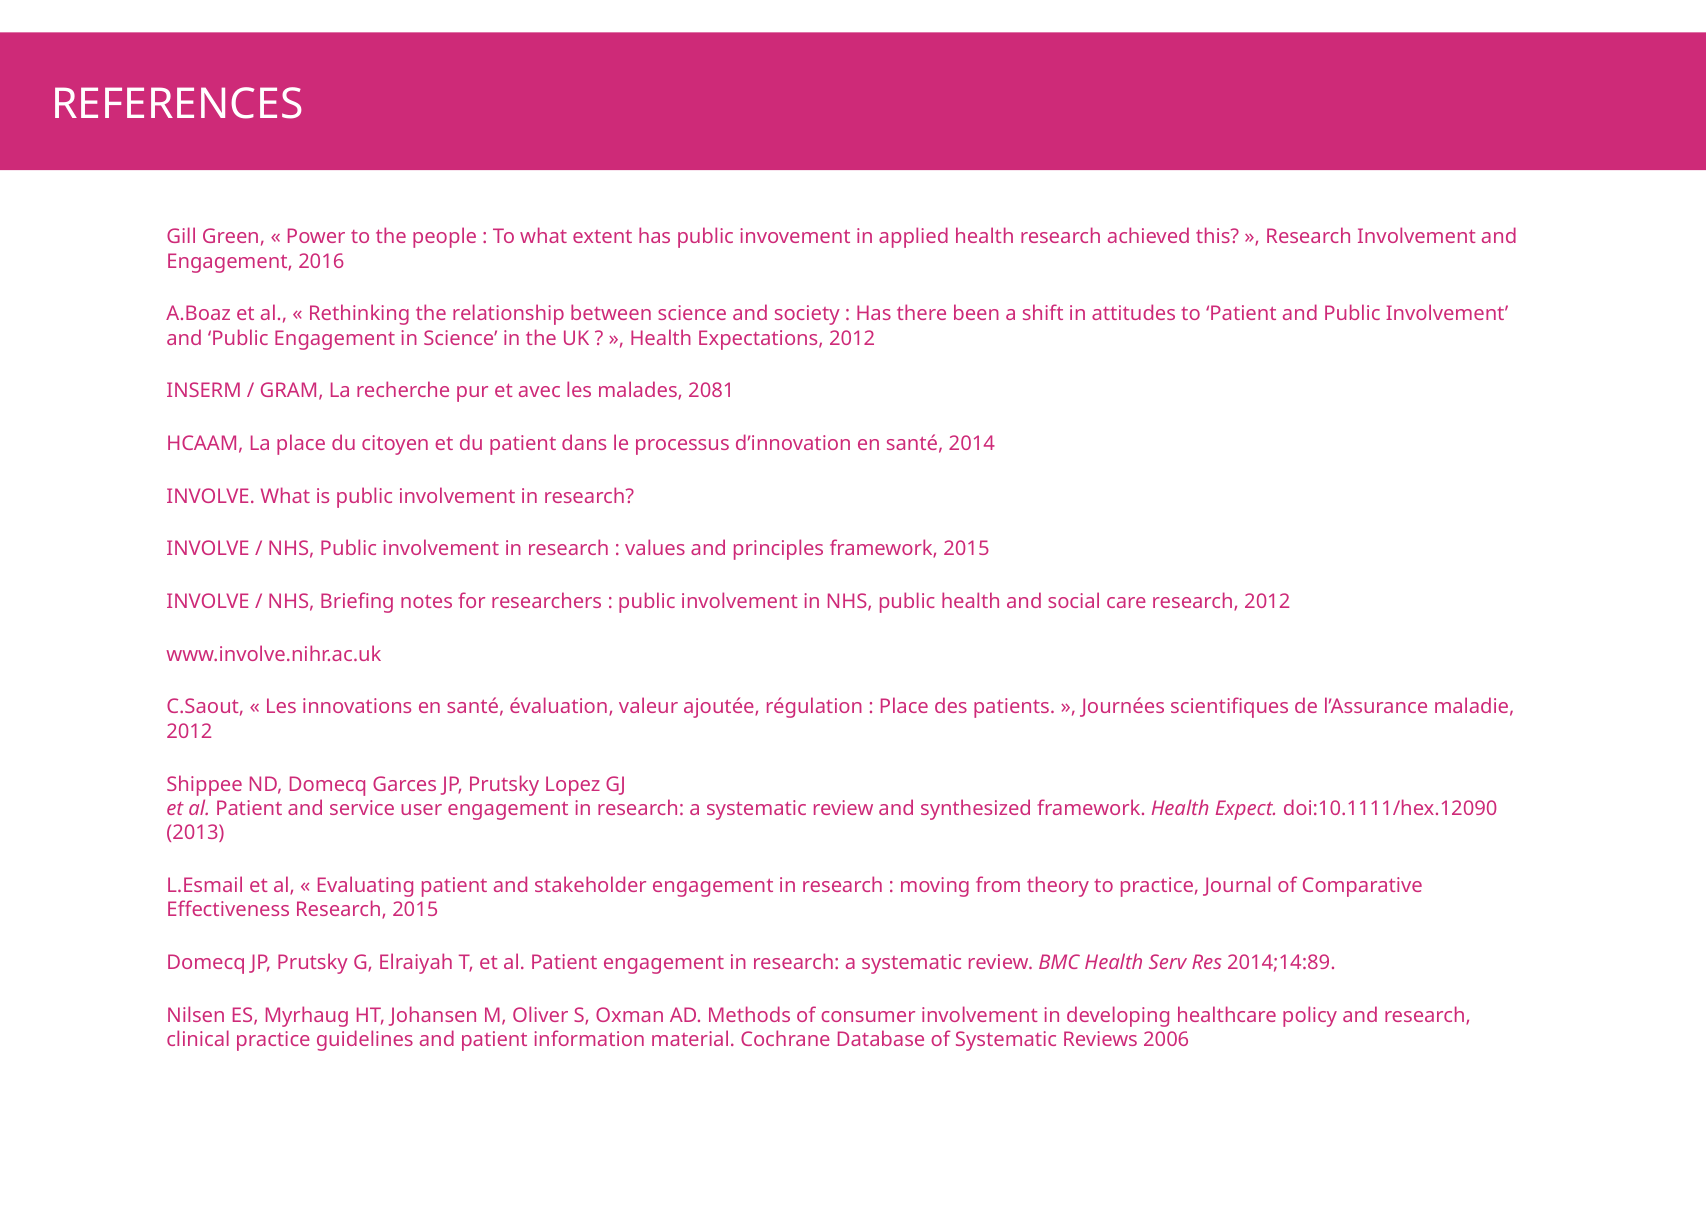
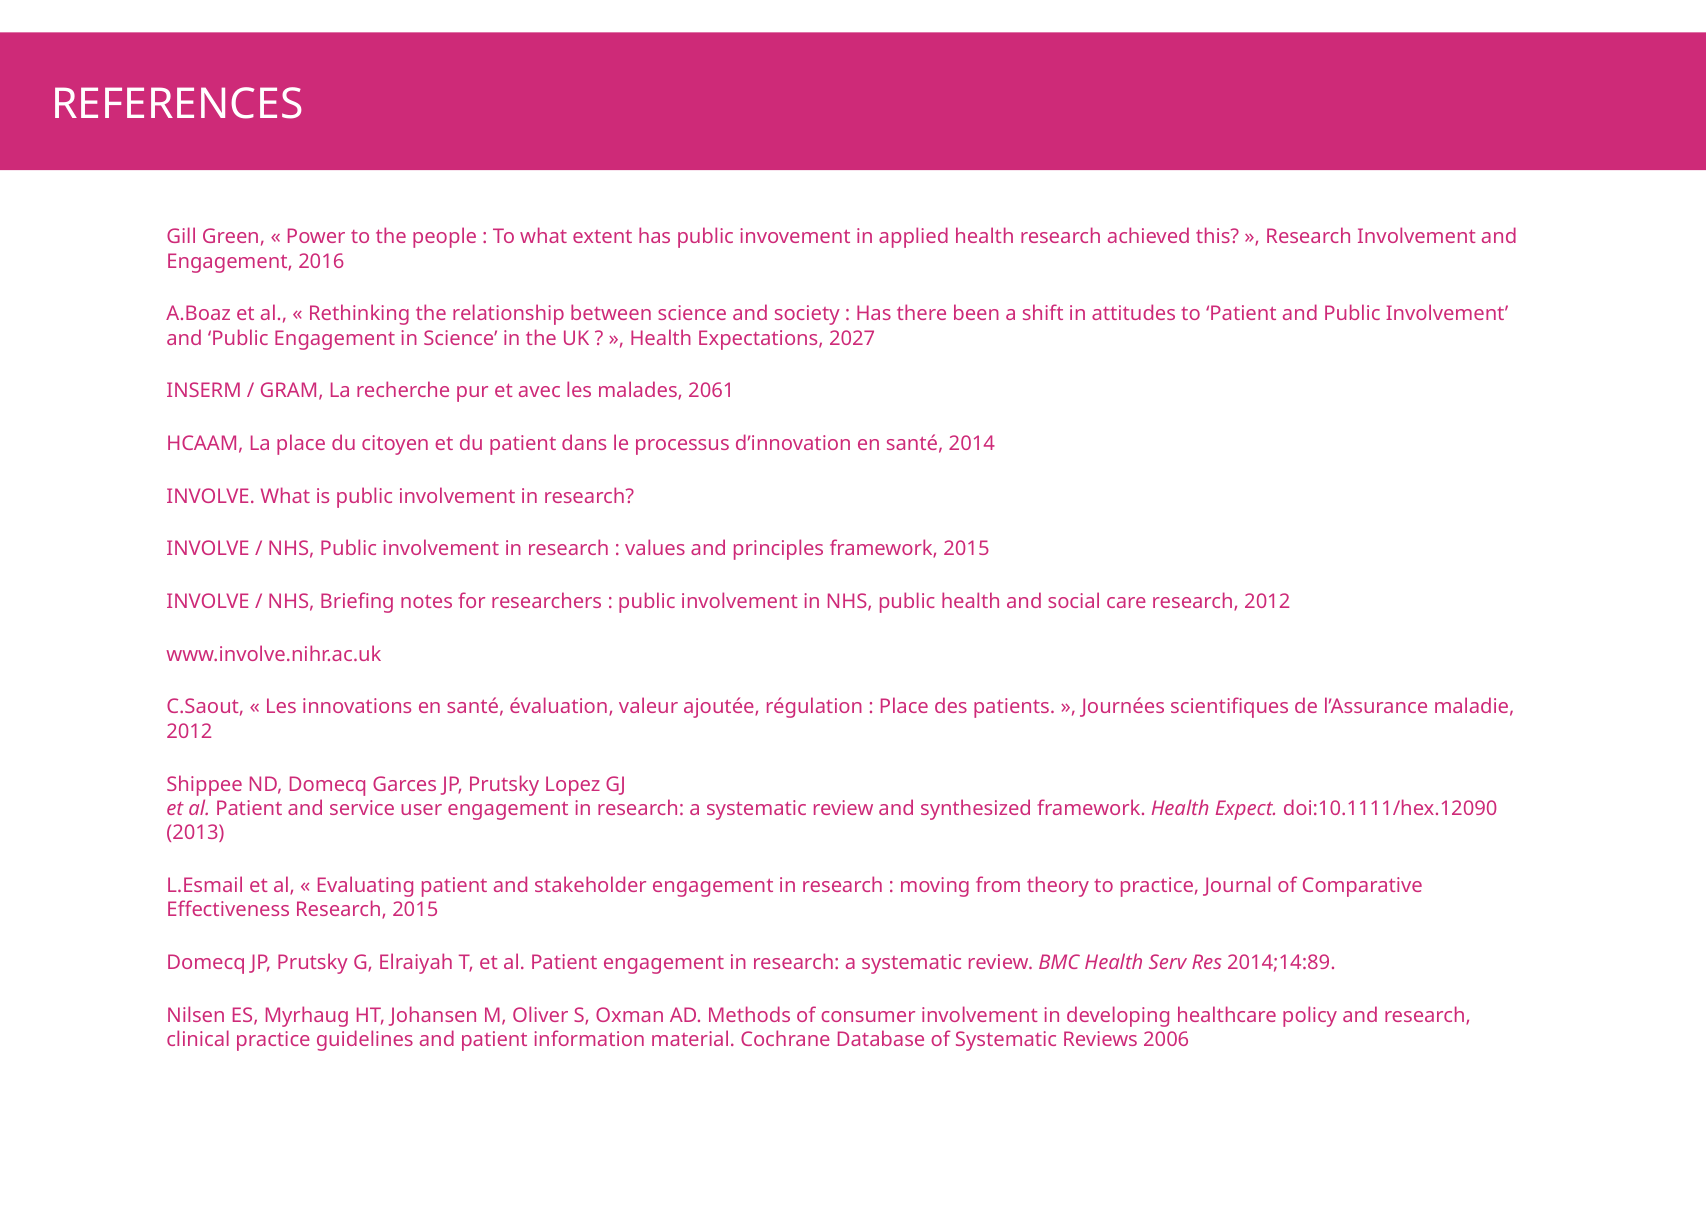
Expectations 2012: 2012 -> 2027
2081: 2081 -> 2061
